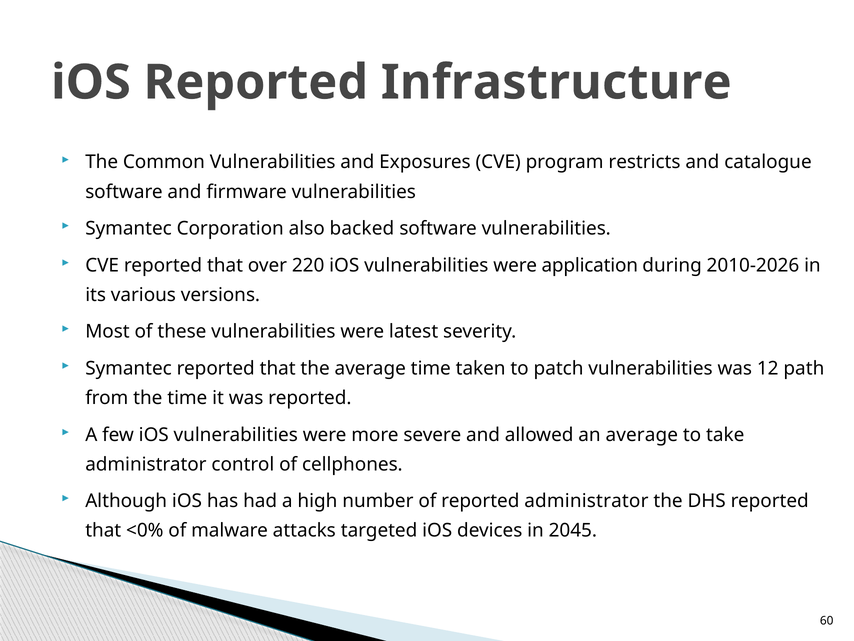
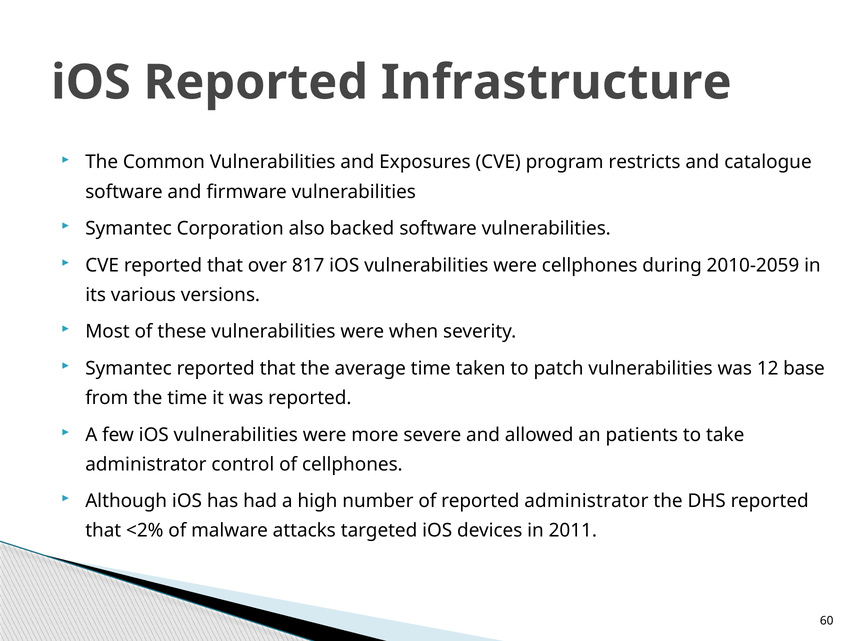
220: 220 -> 817
were application: application -> cellphones
2010-2026: 2010-2026 -> 2010-2059
latest: latest -> when
path: path -> base
an average: average -> patients
<0%: <0% -> <2%
2045: 2045 -> 2011
